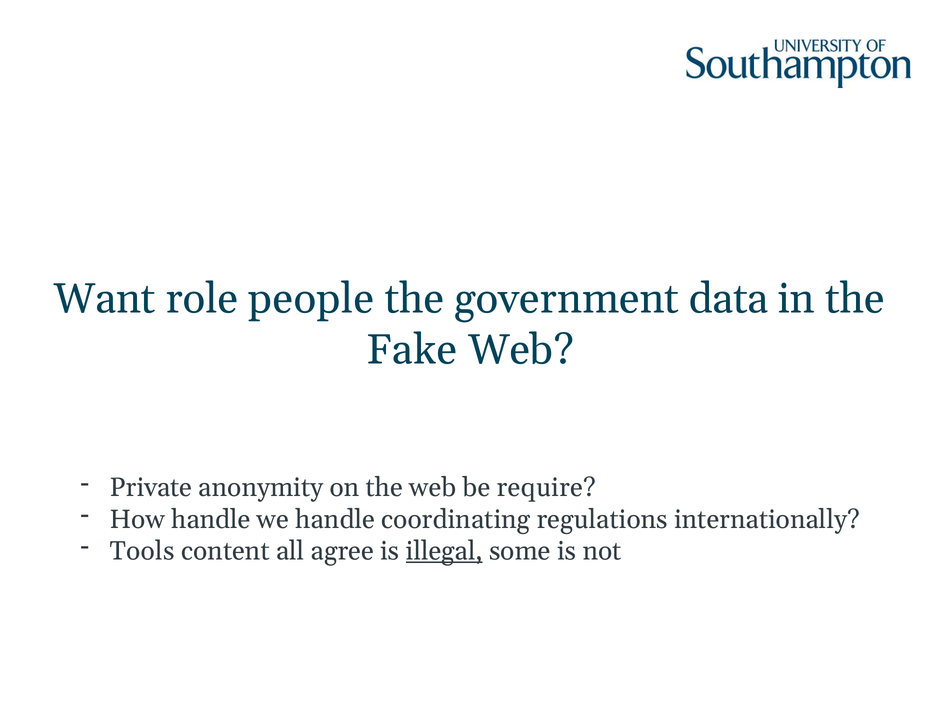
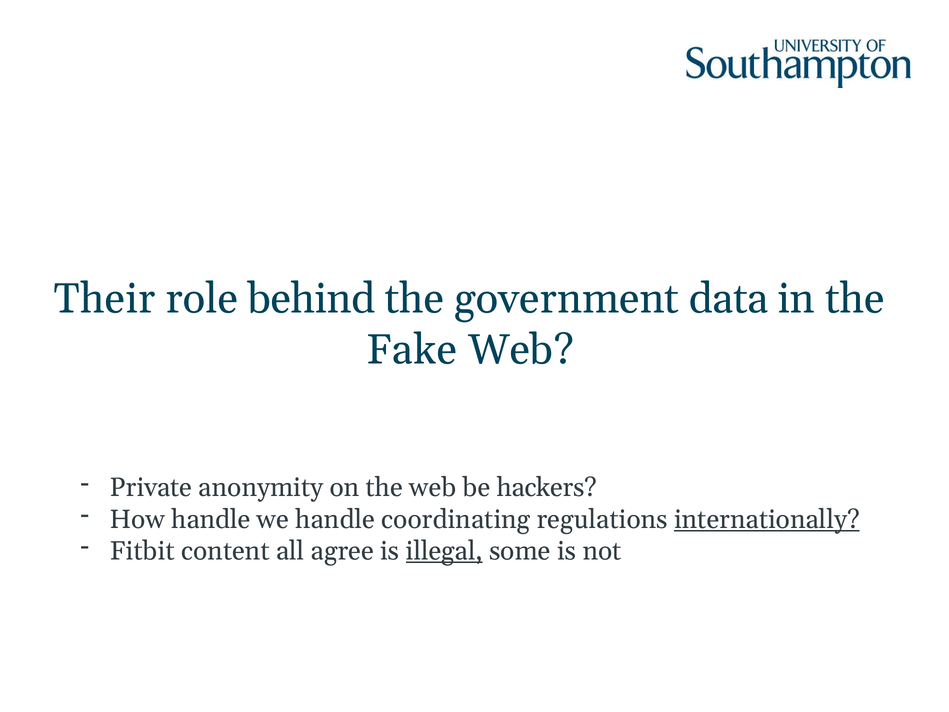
Want: Want -> Their
people: people -> behind
require: require -> hackers
internationally underline: none -> present
Tools: Tools -> Fitbit
